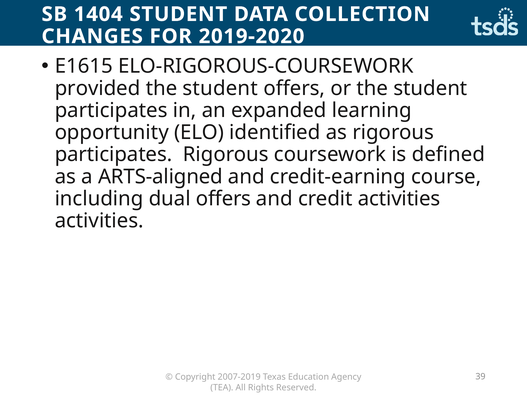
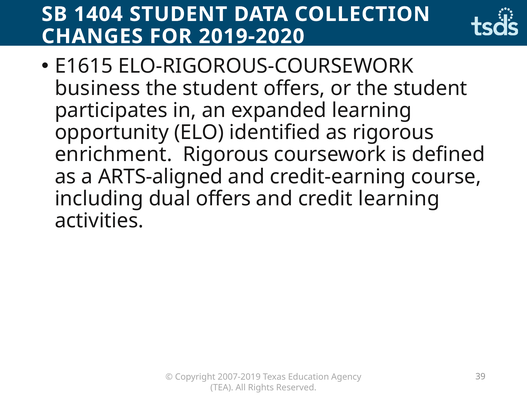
provided: provided -> business
participates at (114, 155): participates -> enrichment
credit activities: activities -> learning
